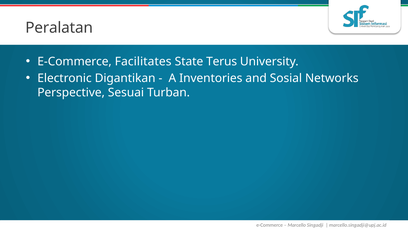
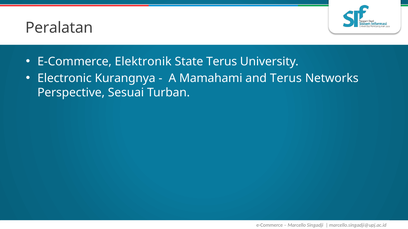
Facilitates: Facilitates -> Elektronik
Digantikan: Digantikan -> Kurangnya
Inventories: Inventories -> Mamahami
and Sosial: Sosial -> Terus
